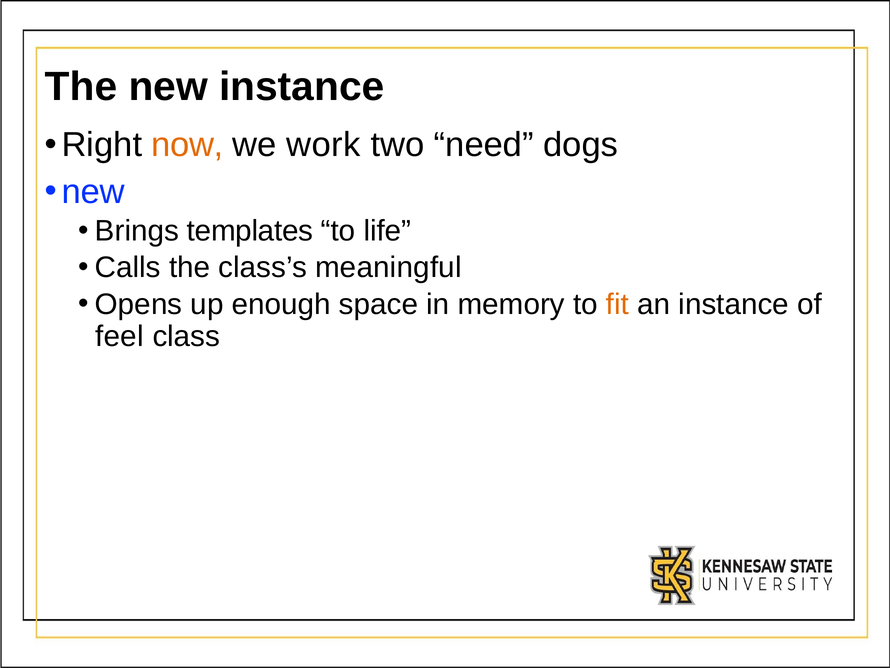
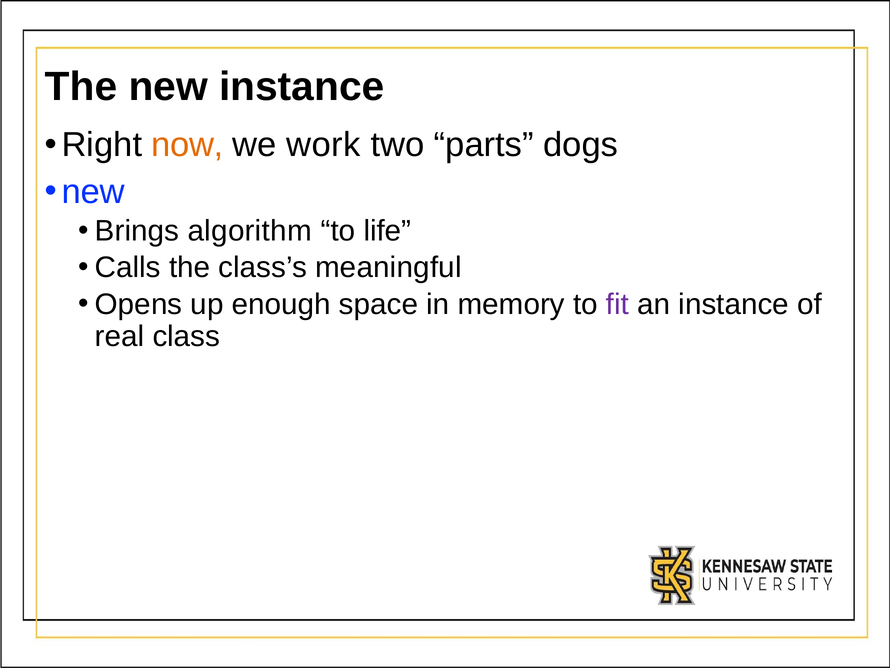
need: need -> parts
templates: templates -> algorithm
fit colour: orange -> purple
feel: feel -> real
